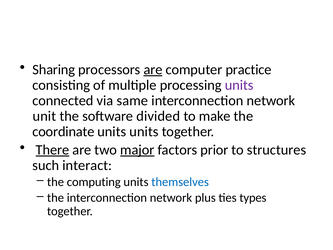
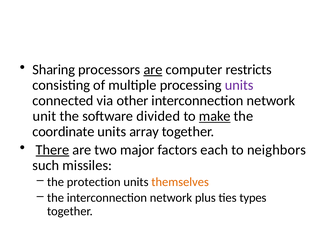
practice: practice -> restricts
same: same -> other
make underline: none -> present
units units: units -> array
major underline: present -> none
prior: prior -> each
structures: structures -> neighbors
interact: interact -> missiles
computing: computing -> protection
themselves colour: blue -> orange
